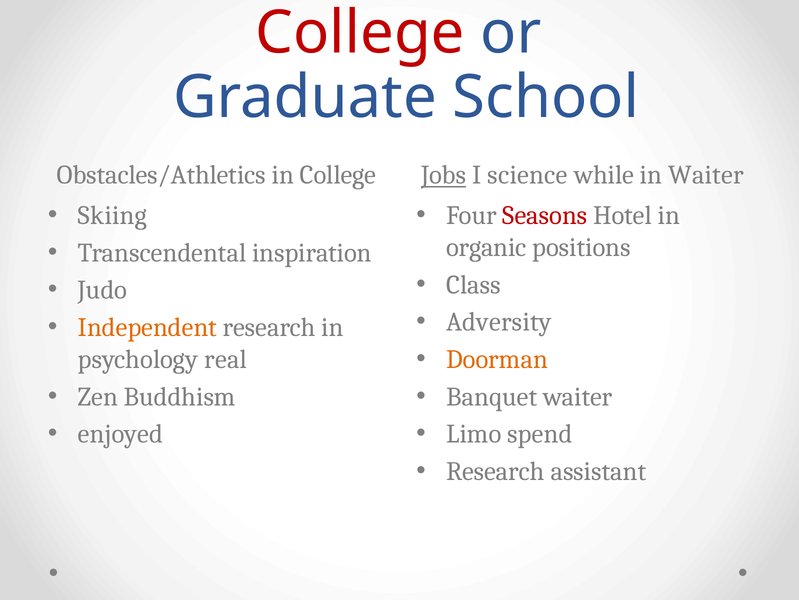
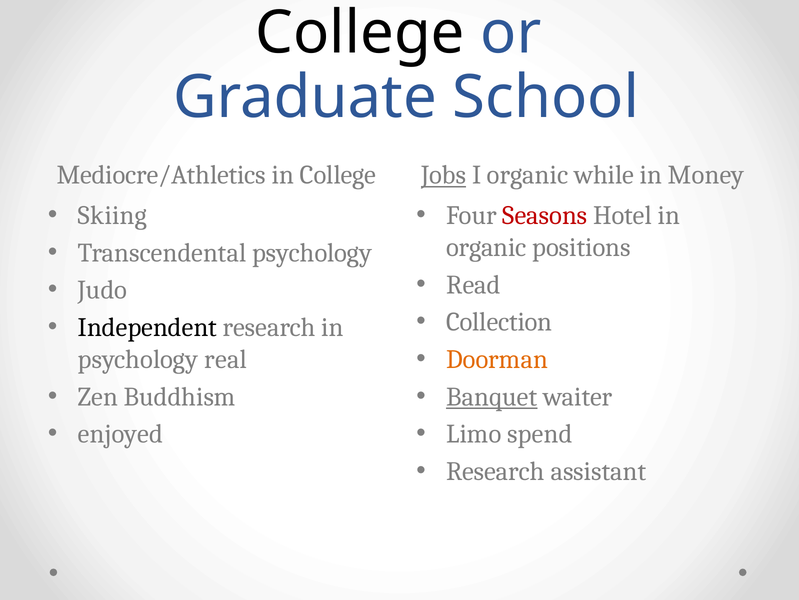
College at (360, 33) colour: red -> black
Obstacles/Athletics: Obstacles/Athletics -> Mediocre/Athletics
I science: science -> organic
in Waiter: Waiter -> Money
Transcendental inspiration: inspiration -> psychology
Class: Class -> Read
Adversity: Adversity -> Collection
Independent colour: orange -> black
Banquet underline: none -> present
